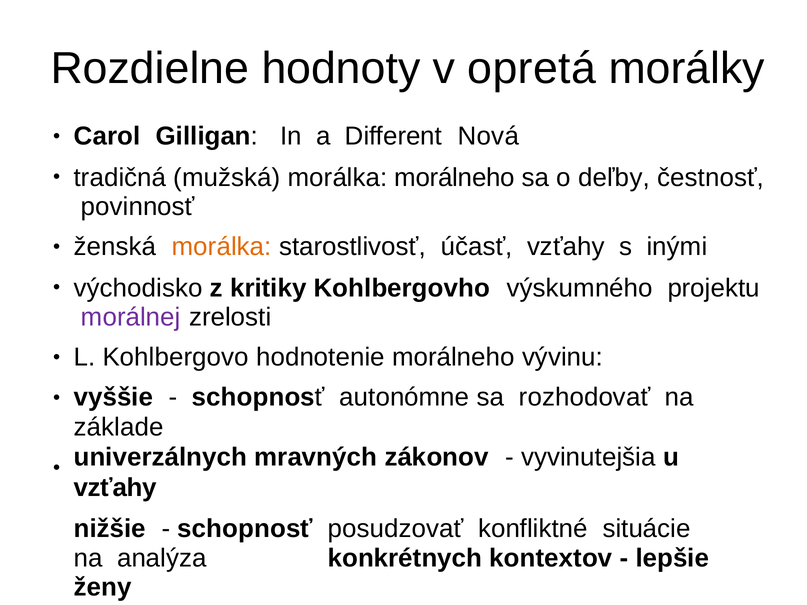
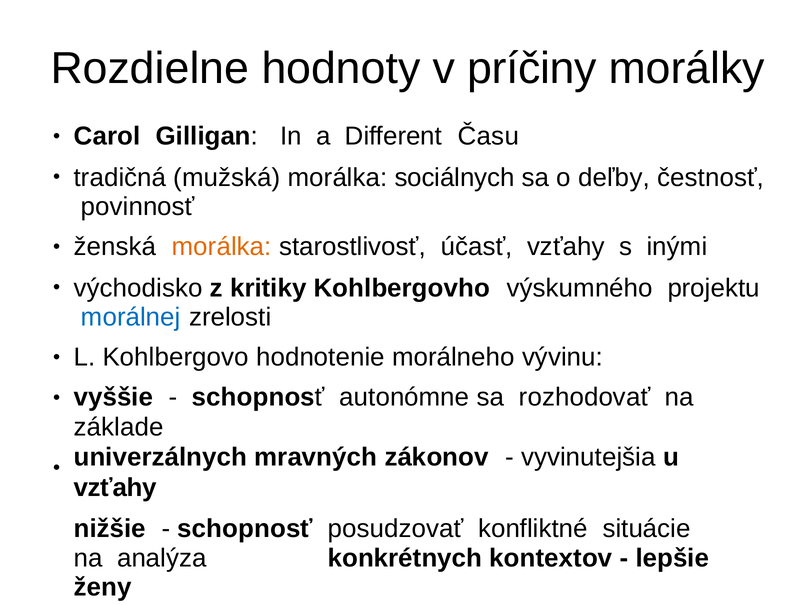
opretá: opretá -> príčiny
Nová: Nová -> Času
morálka morálneho: morálneho -> sociálnych
morálnej colour: purple -> blue
